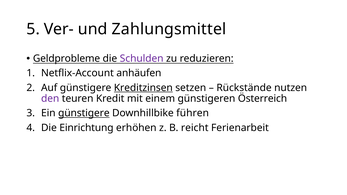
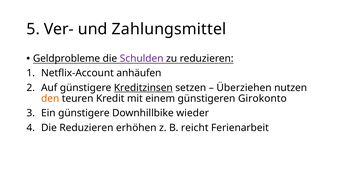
Rückstände: Rückstände -> Überziehen
den colour: purple -> orange
Österreich: Österreich -> Girokonto
günstigere at (84, 113) underline: present -> none
führen: führen -> wieder
Die Einrichtung: Einrichtung -> Reduzieren
